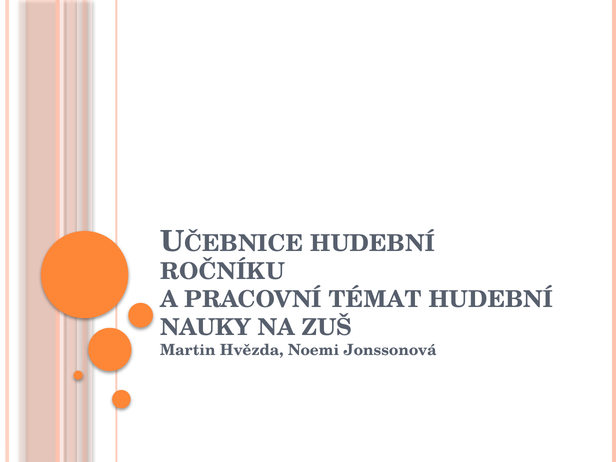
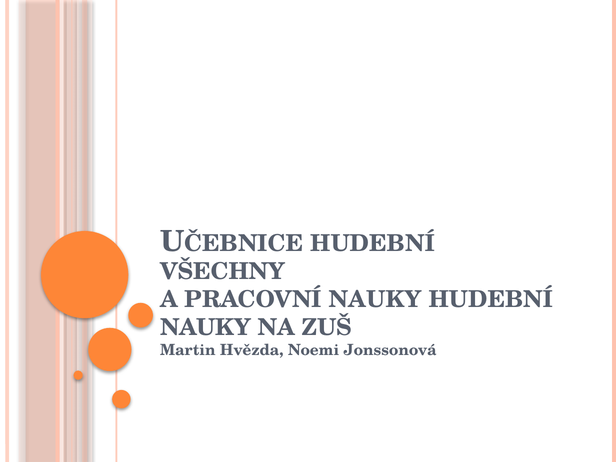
ROČNÍKU: ROČNÍKU -> VŠECHNY
PRACOVNÍ TÉMAT: TÉMAT -> NAUKY
